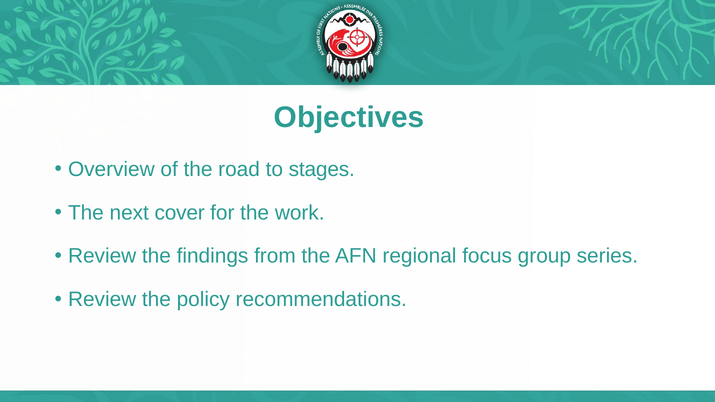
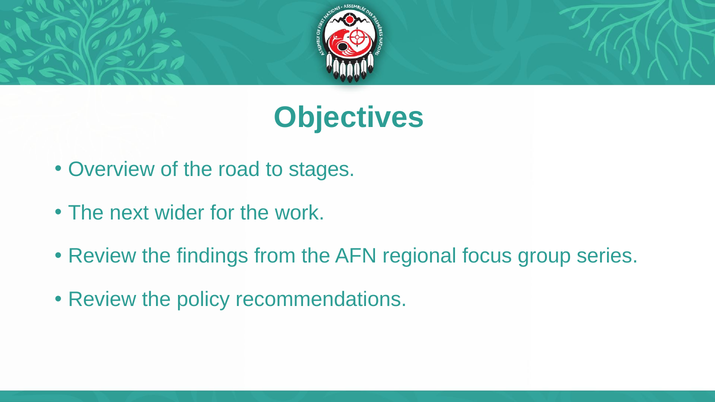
cover: cover -> wider
